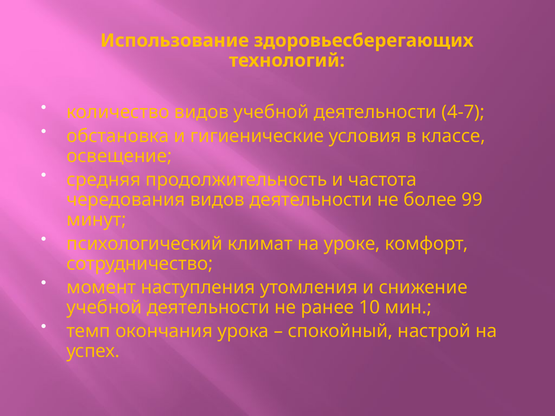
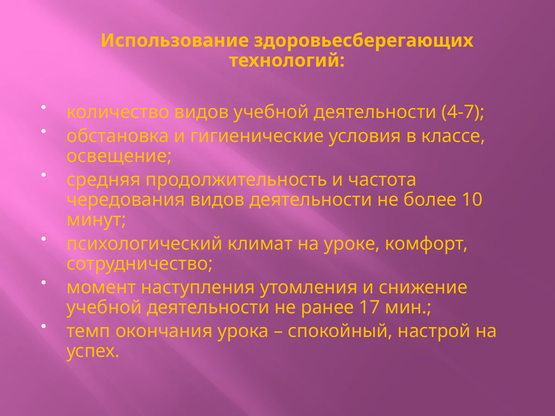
99: 99 -> 10
10: 10 -> 17
